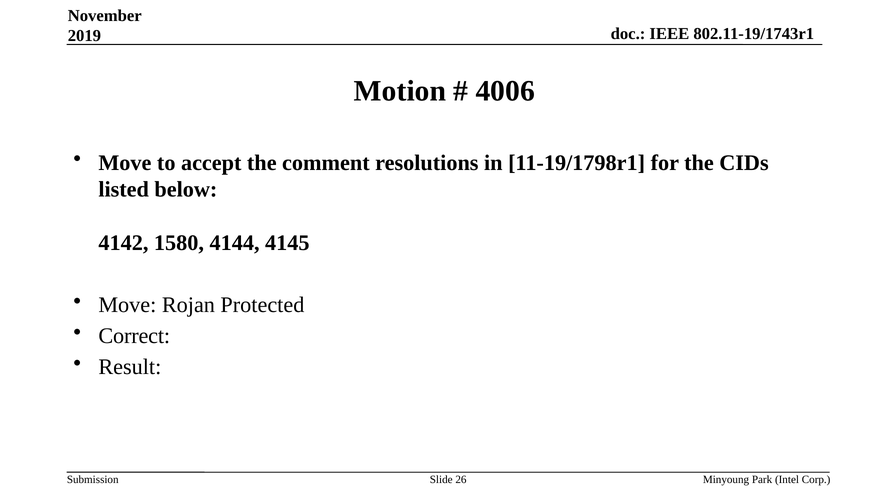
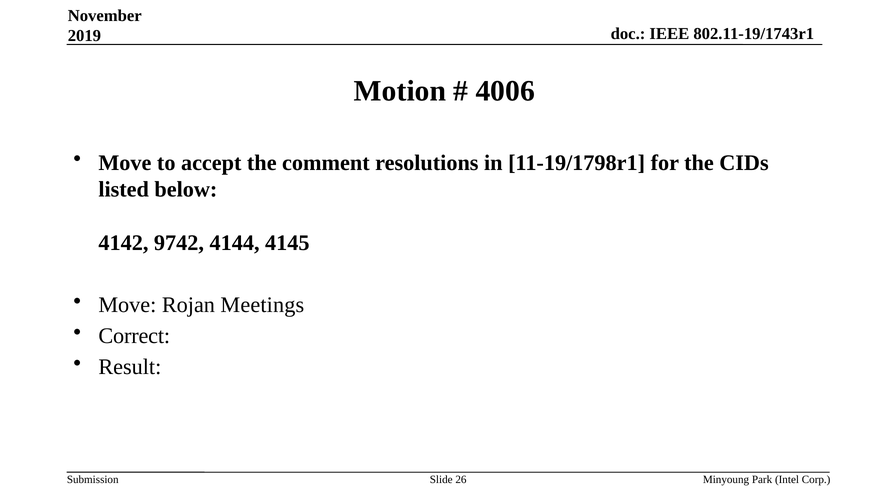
1580: 1580 -> 9742
Protected: Protected -> Meetings
